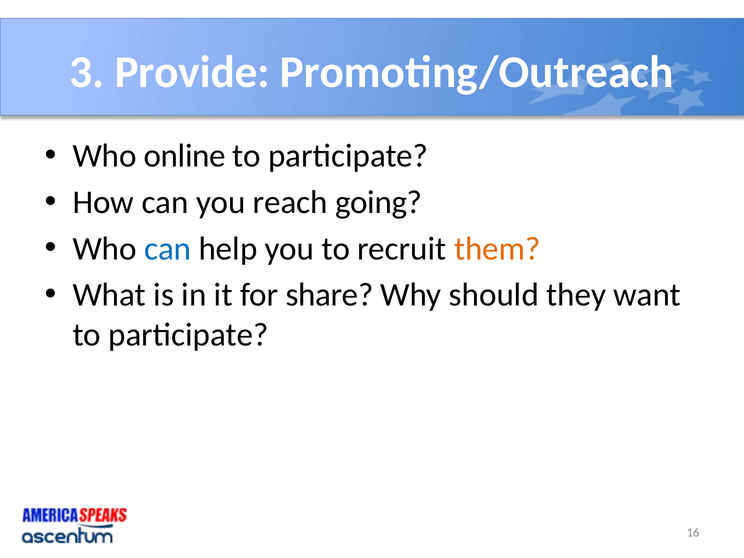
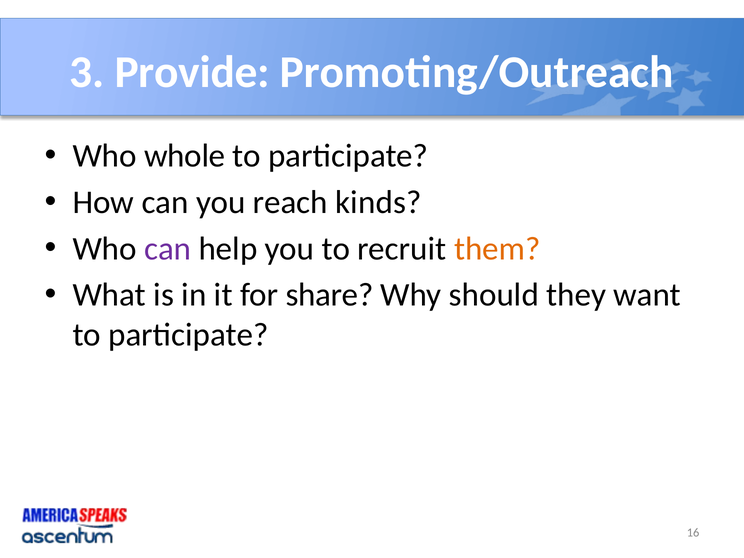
online: online -> whole
going: going -> kinds
can at (168, 249) colour: blue -> purple
